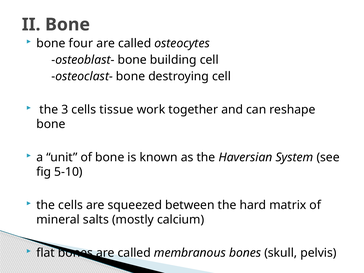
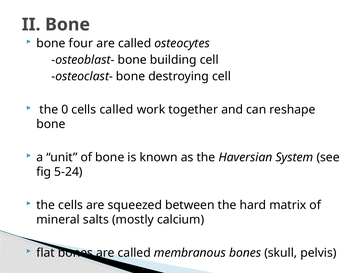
3: 3 -> 0
cells tissue: tissue -> called
5-10: 5-10 -> 5-24
